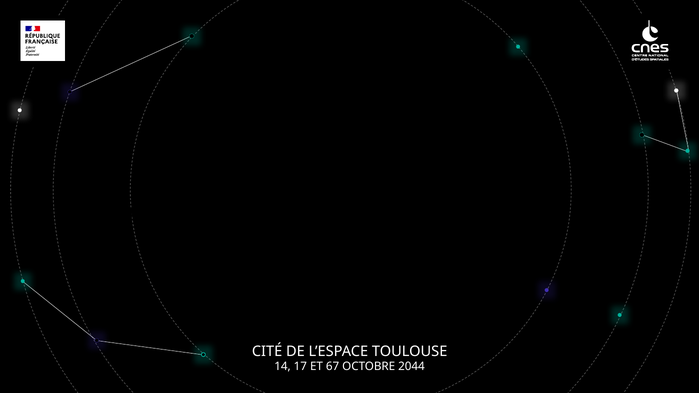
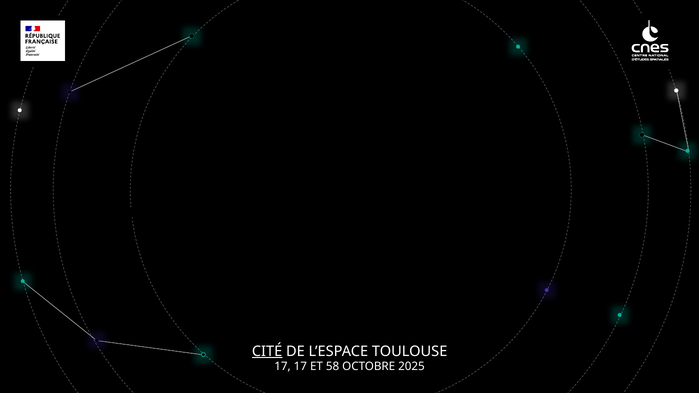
CITÉ underline: none -> present
14 at (283, 366): 14 -> 17
67: 67 -> 58
2044: 2044 -> 2025
